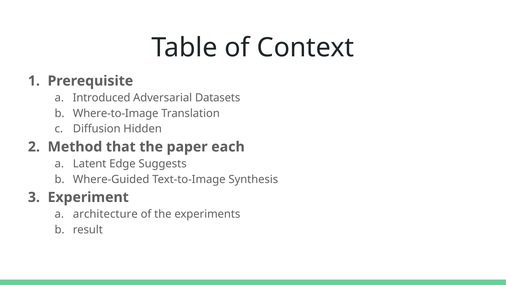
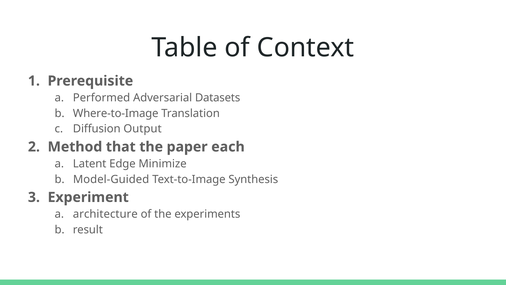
Introduced: Introduced -> Performed
Hidden: Hidden -> Output
Suggests: Suggests -> Minimize
Where-Guided: Where-Guided -> Model-Guided
